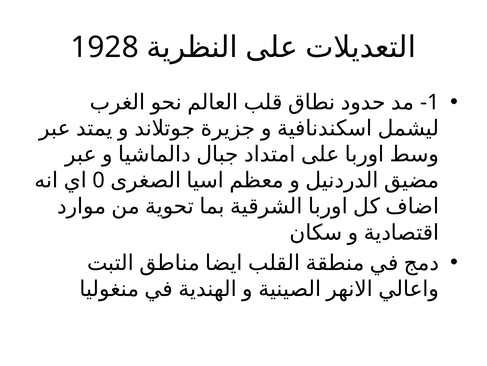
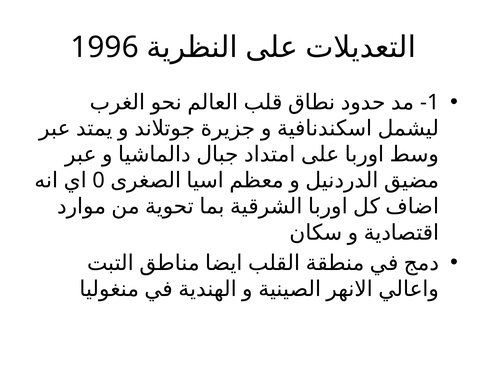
1928: 1928 -> 1996
